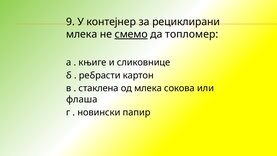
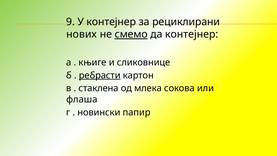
млека at (82, 34): млека -> нових
да топломер: топломер -> контејнер
ребрасти underline: none -> present
